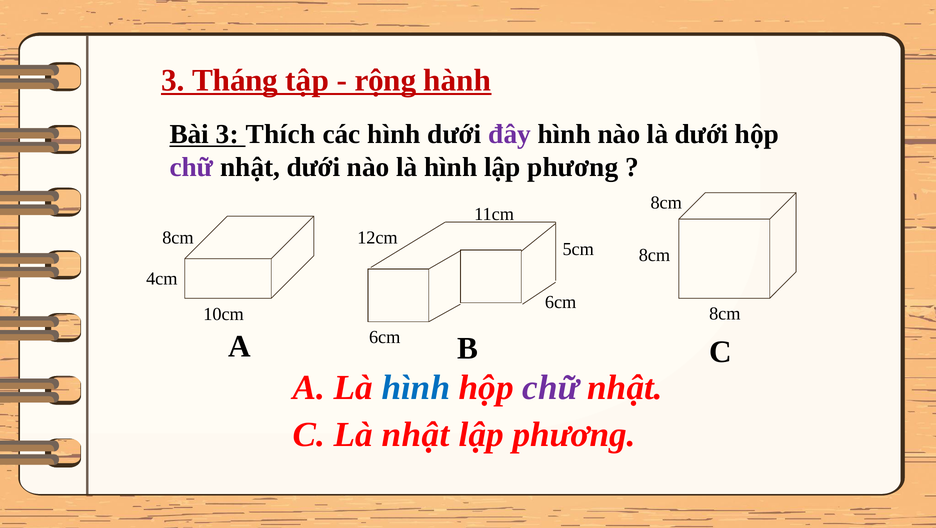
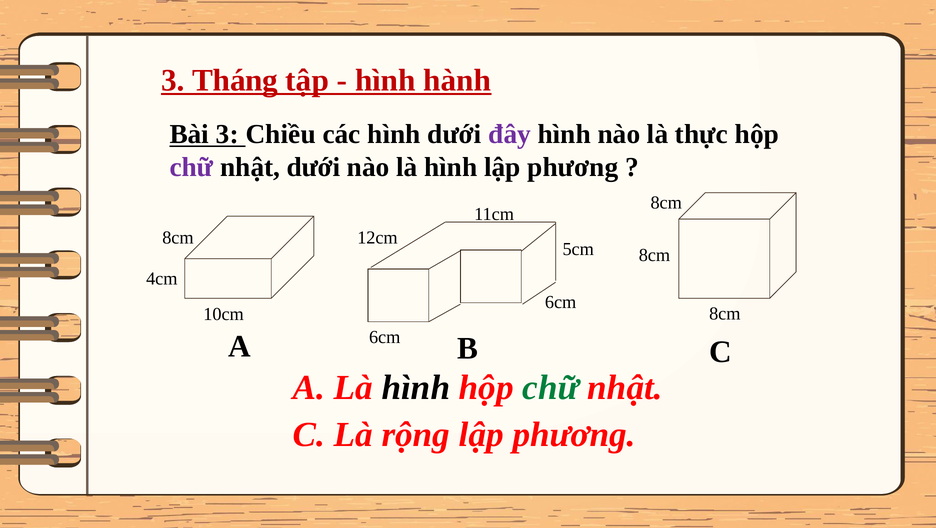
rộng at (385, 80): rộng -> hình
Thích: Thích -> Chiều
là dưới: dưới -> thực
hình at (416, 387) colour: blue -> black
chữ at (551, 387) colour: purple -> green
Là nhật: nhật -> rộng
